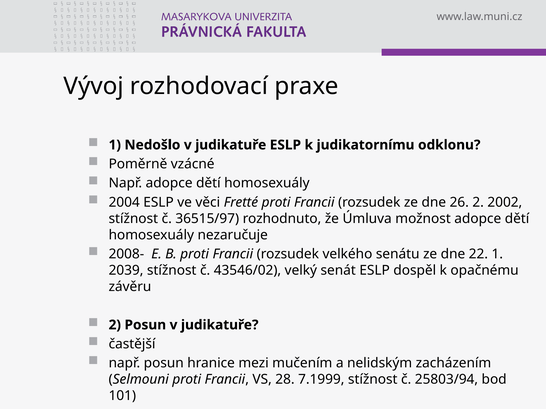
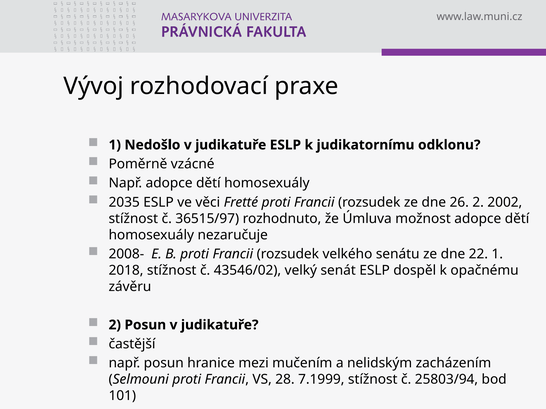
2004: 2004 -> 2035
2039: 2039 -> 2018
